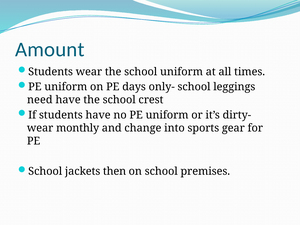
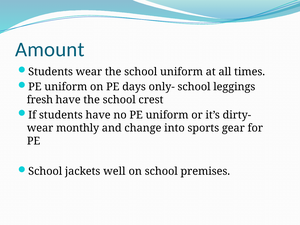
need: need -> fresh
then: then -> well
